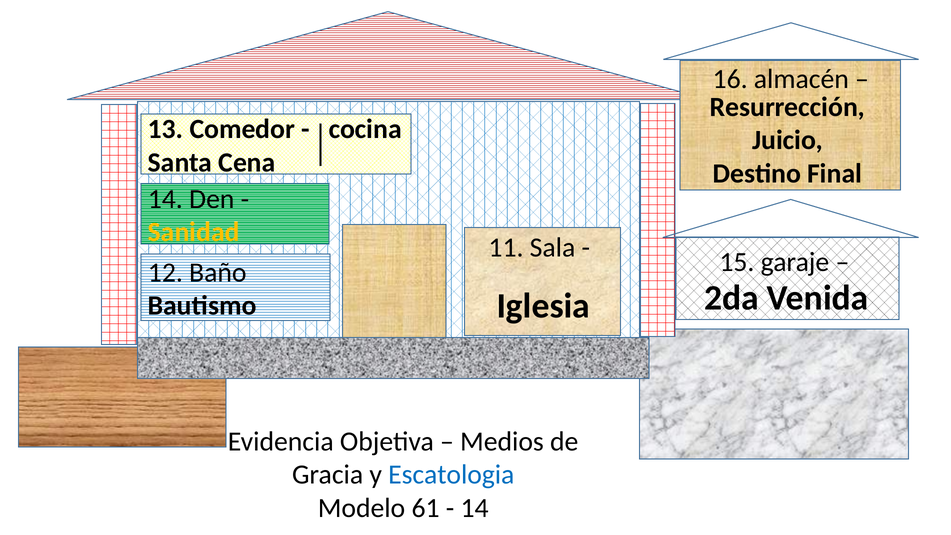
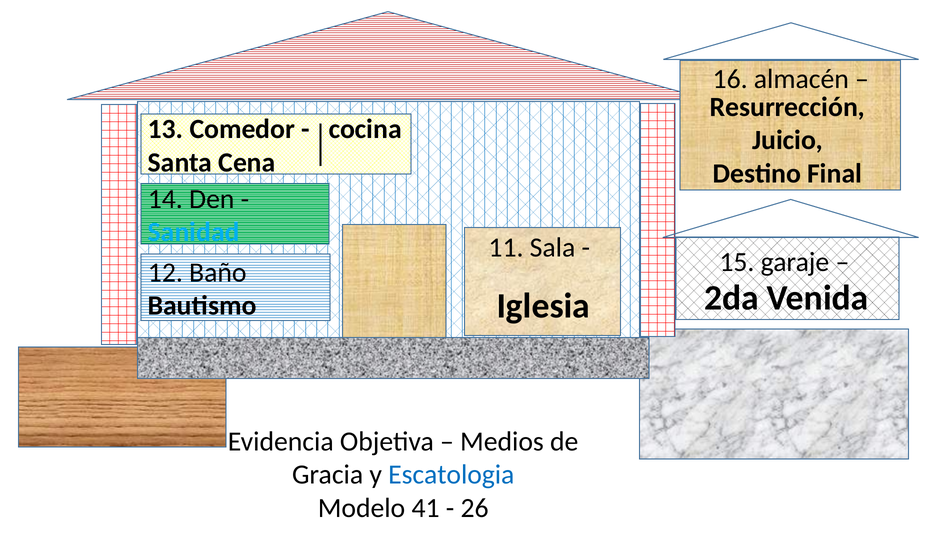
Sanidad colour: yellow -> light blue
61: 61 -> 41
14 at (475, 508): 14 -> 26
